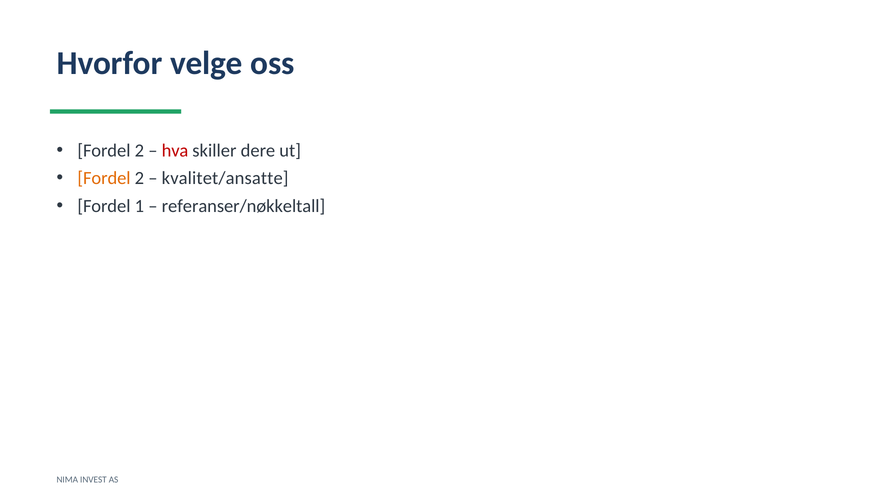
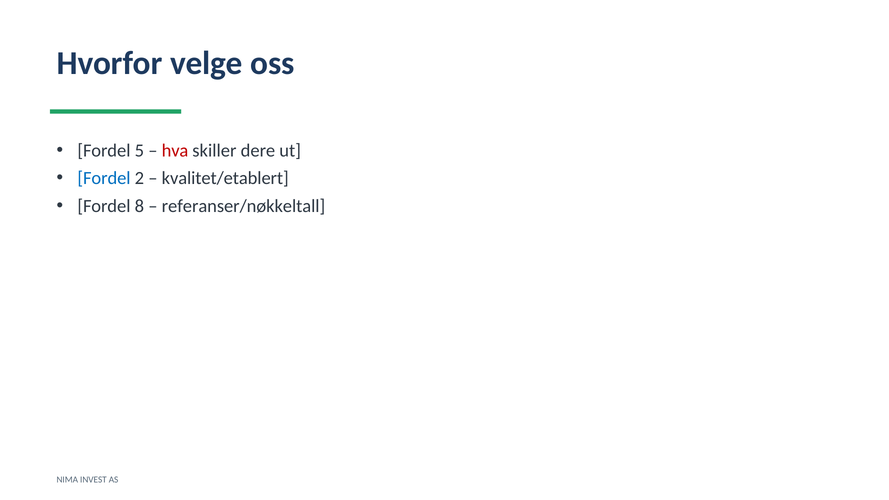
2 at (139, 151): 2 -> 5
Fordel at (104, 178) colour: orange -> blue
kvalitet/ansatte: kvalitet/ansatte -> kvalitet/etablert
1: 1 -> 8
